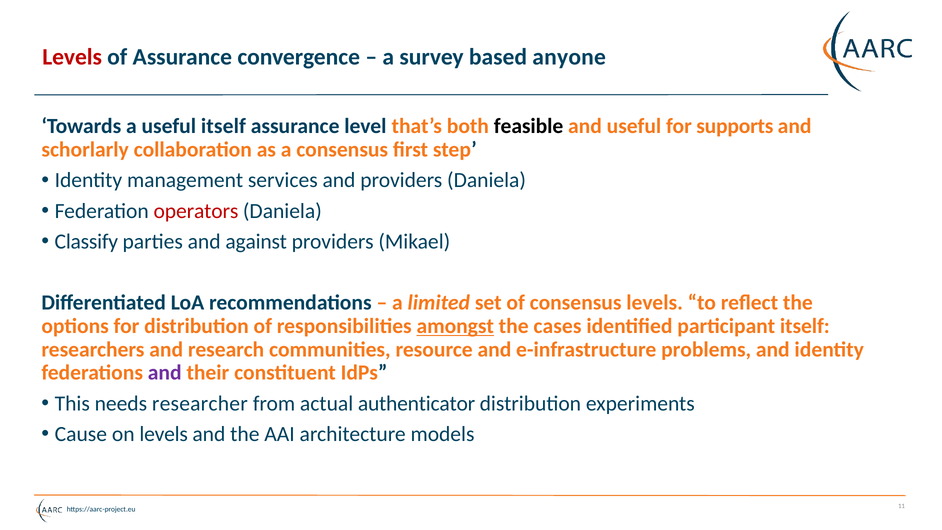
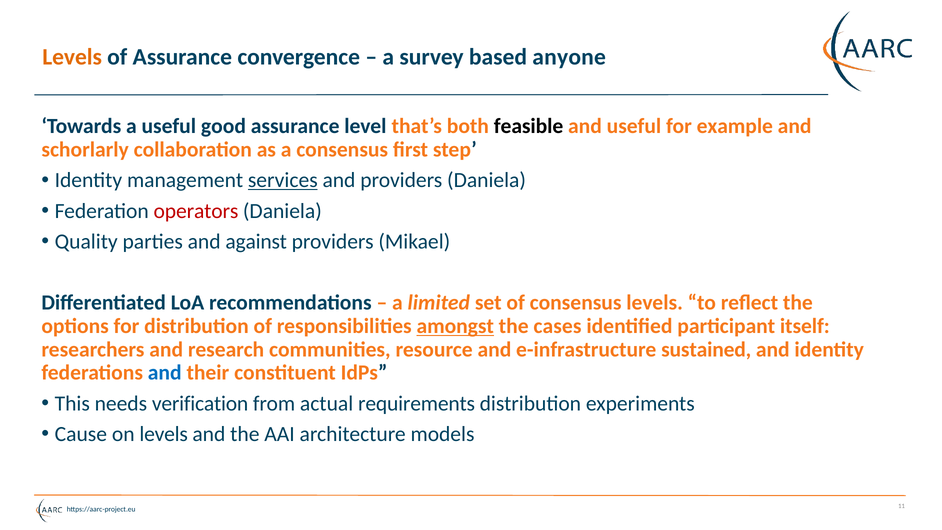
Levels at (72, 57) colour: red -> orange
useful itself: itself -> good
supports: supports -> example
services underline: none -> present
Classify: Classify -> Quality
problems: problems -> sustained
and at (165, 373) colour: purple -> blue
researcher: researcher -> verification
authenticator: authenticator -> requirements
